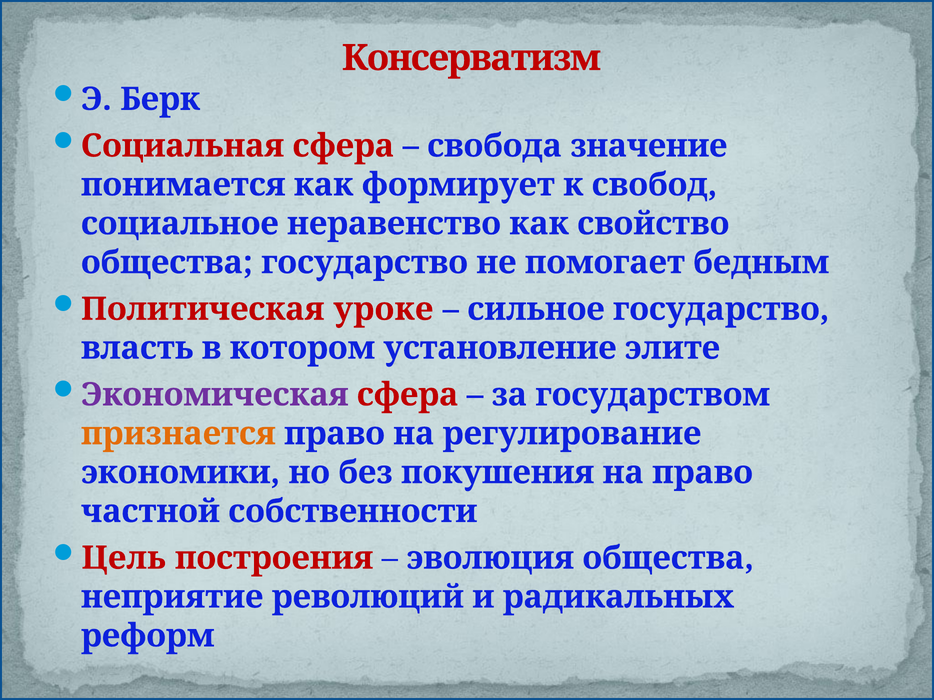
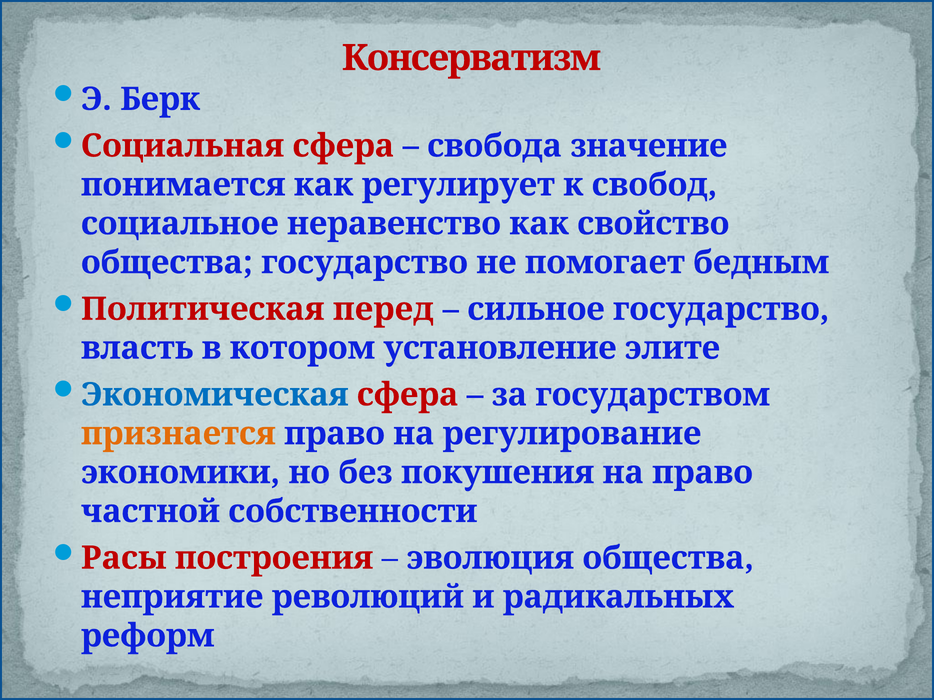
формирует: формирует -> регулирует
уроке: уроке -> перед
Экономическая colour: purple -> blue
Цель: Цель -> Расы
